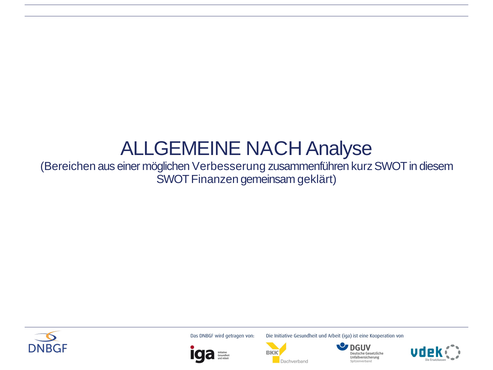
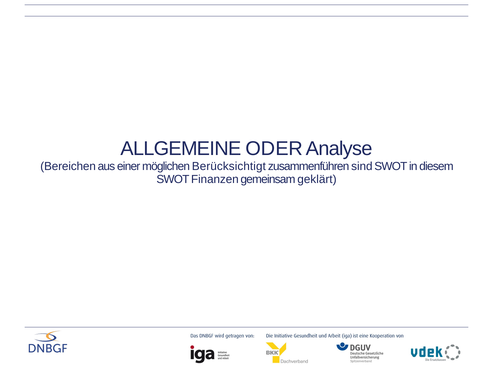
NACH: NACH -> ODER
Verbesserung: Verbesserung -> Berücksichtigt
kurz: kurz -> sind
